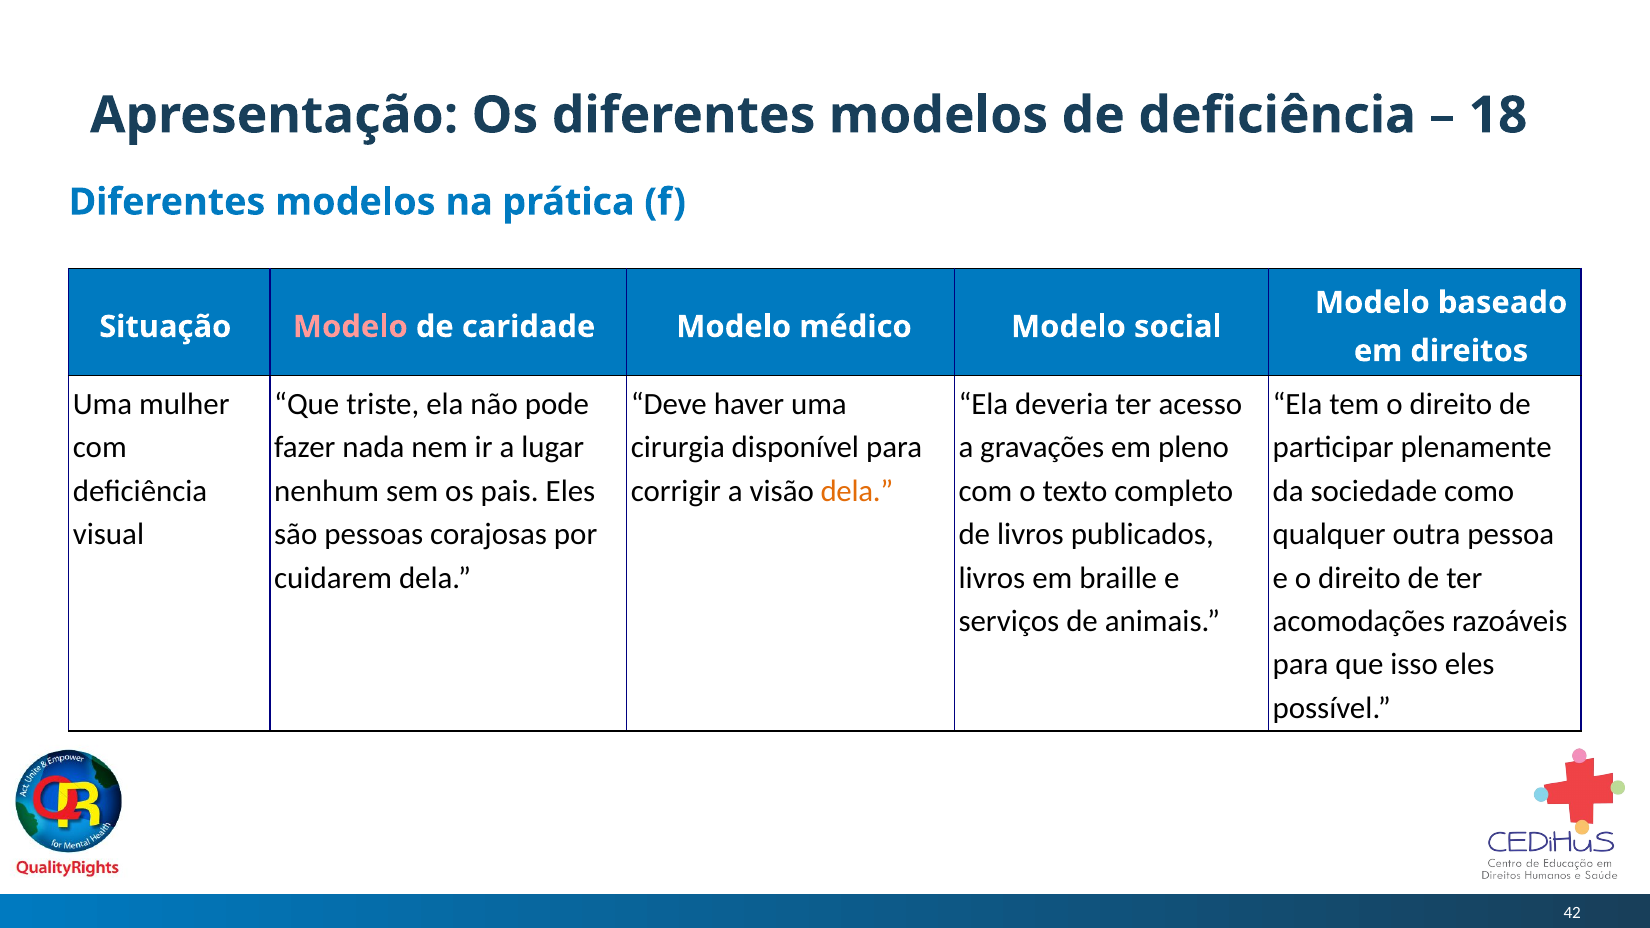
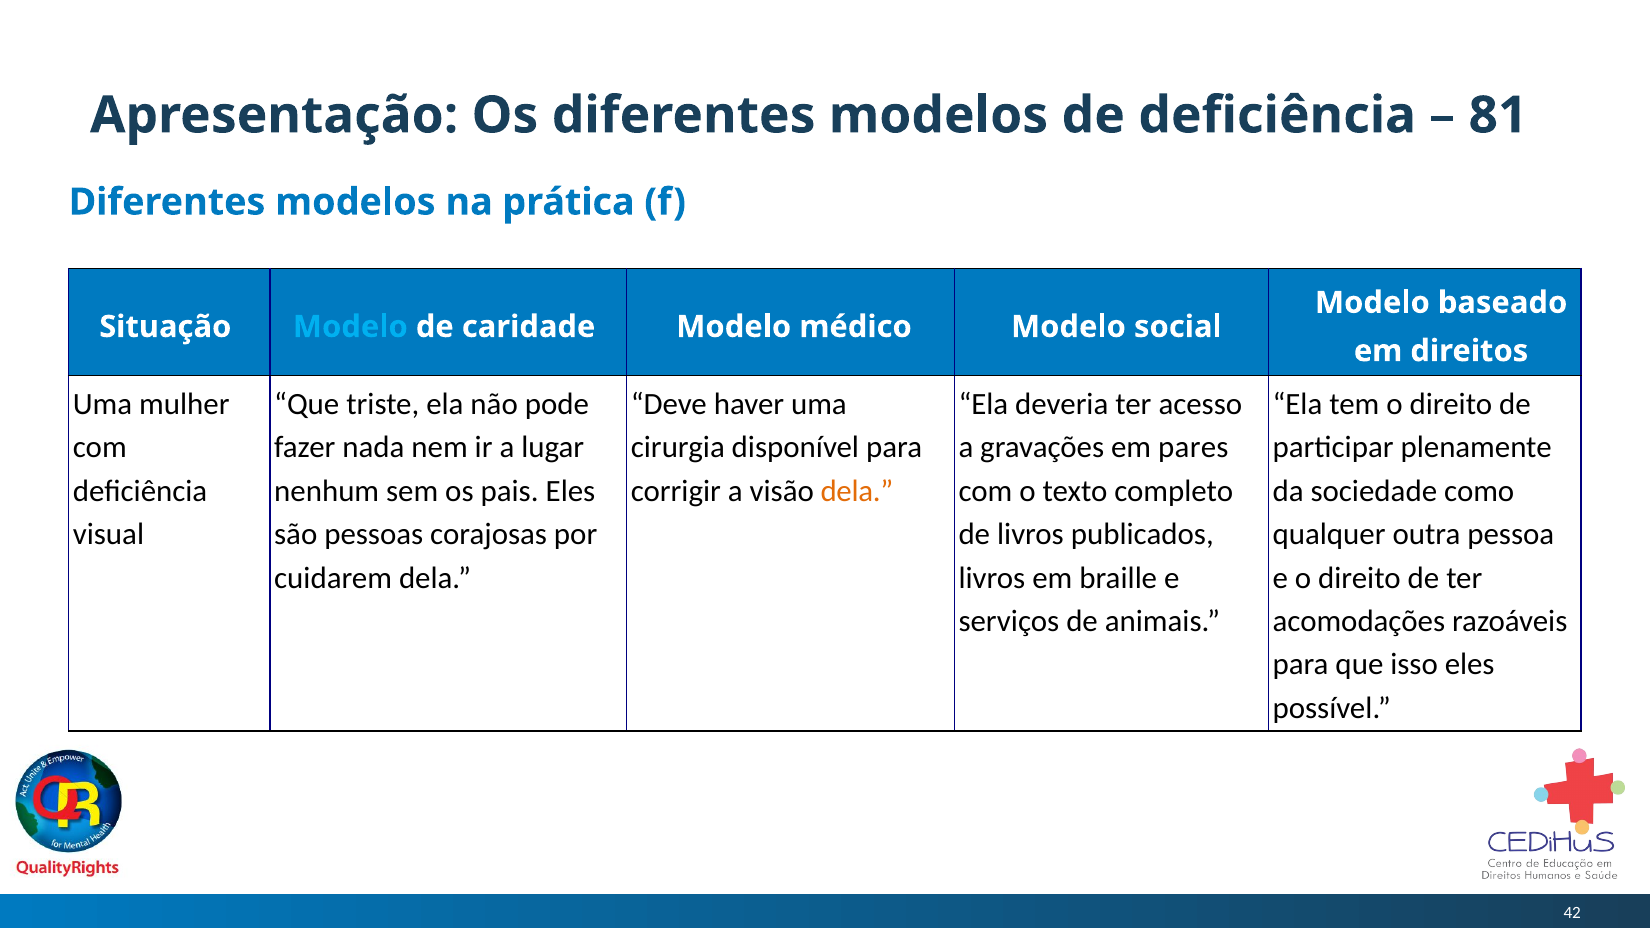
18: 18 -> 81
Modelo at (350, 327) colour: pink -> light blue
pleno: pleno -> pares
